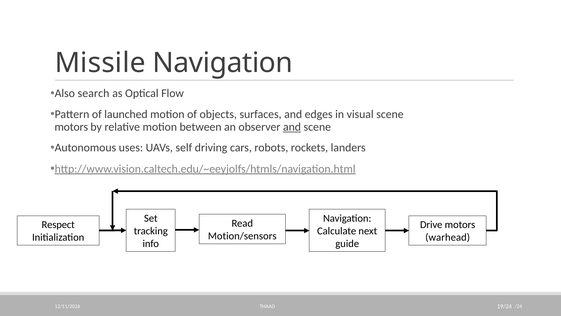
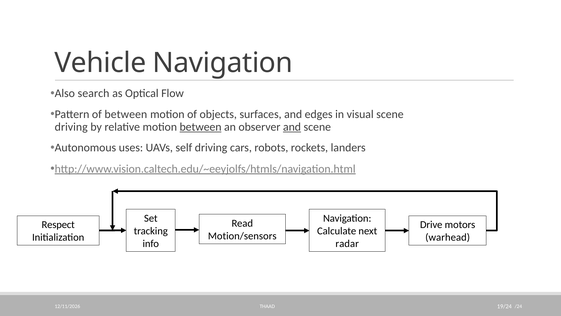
Missile: Missile -> Vehicle
of launched: launched -> between
motors at (71, 127): motors -> driving
between at (201, 127) underline: none -> present
guide: guide -> radar
